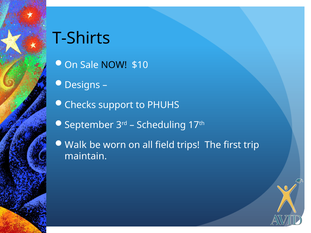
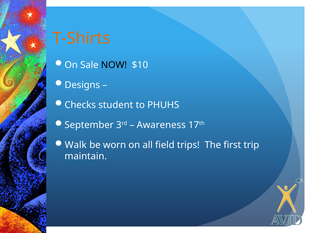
T-Shirts colour: black -> orange
support: support -> student
Scheduling: Scheduling -> Awareness
